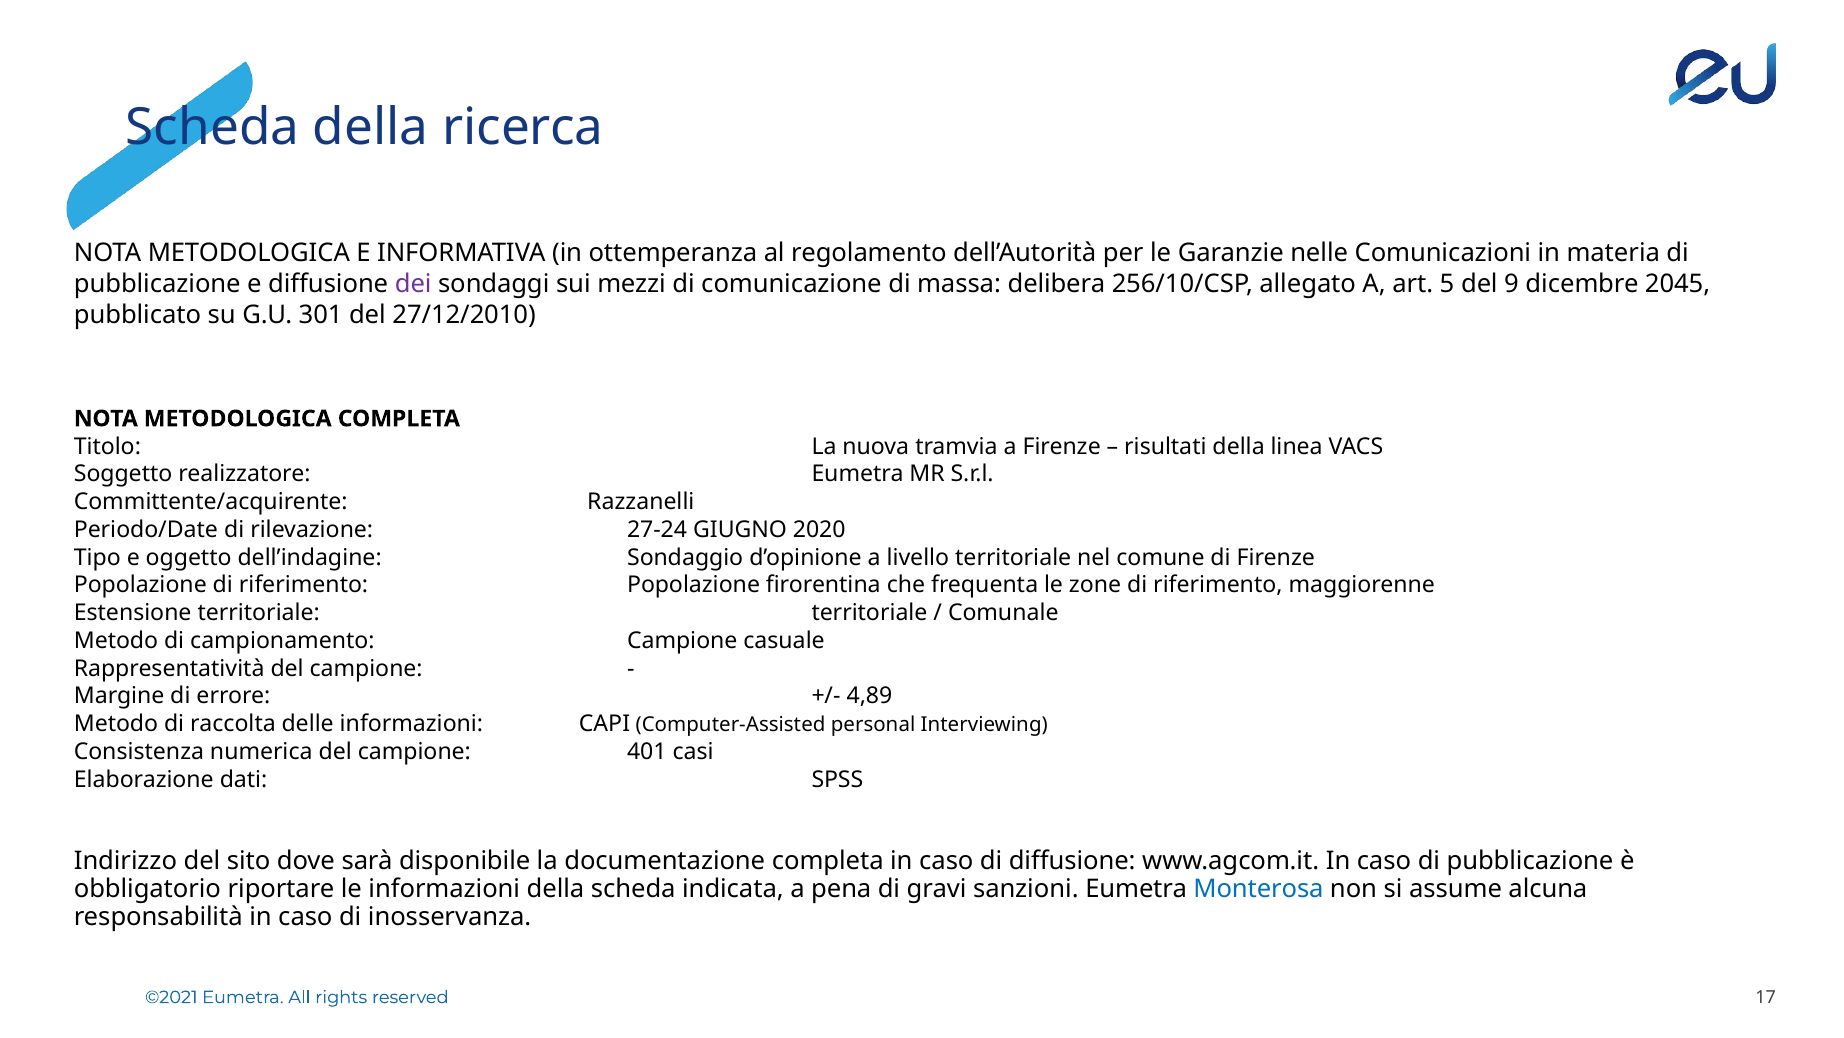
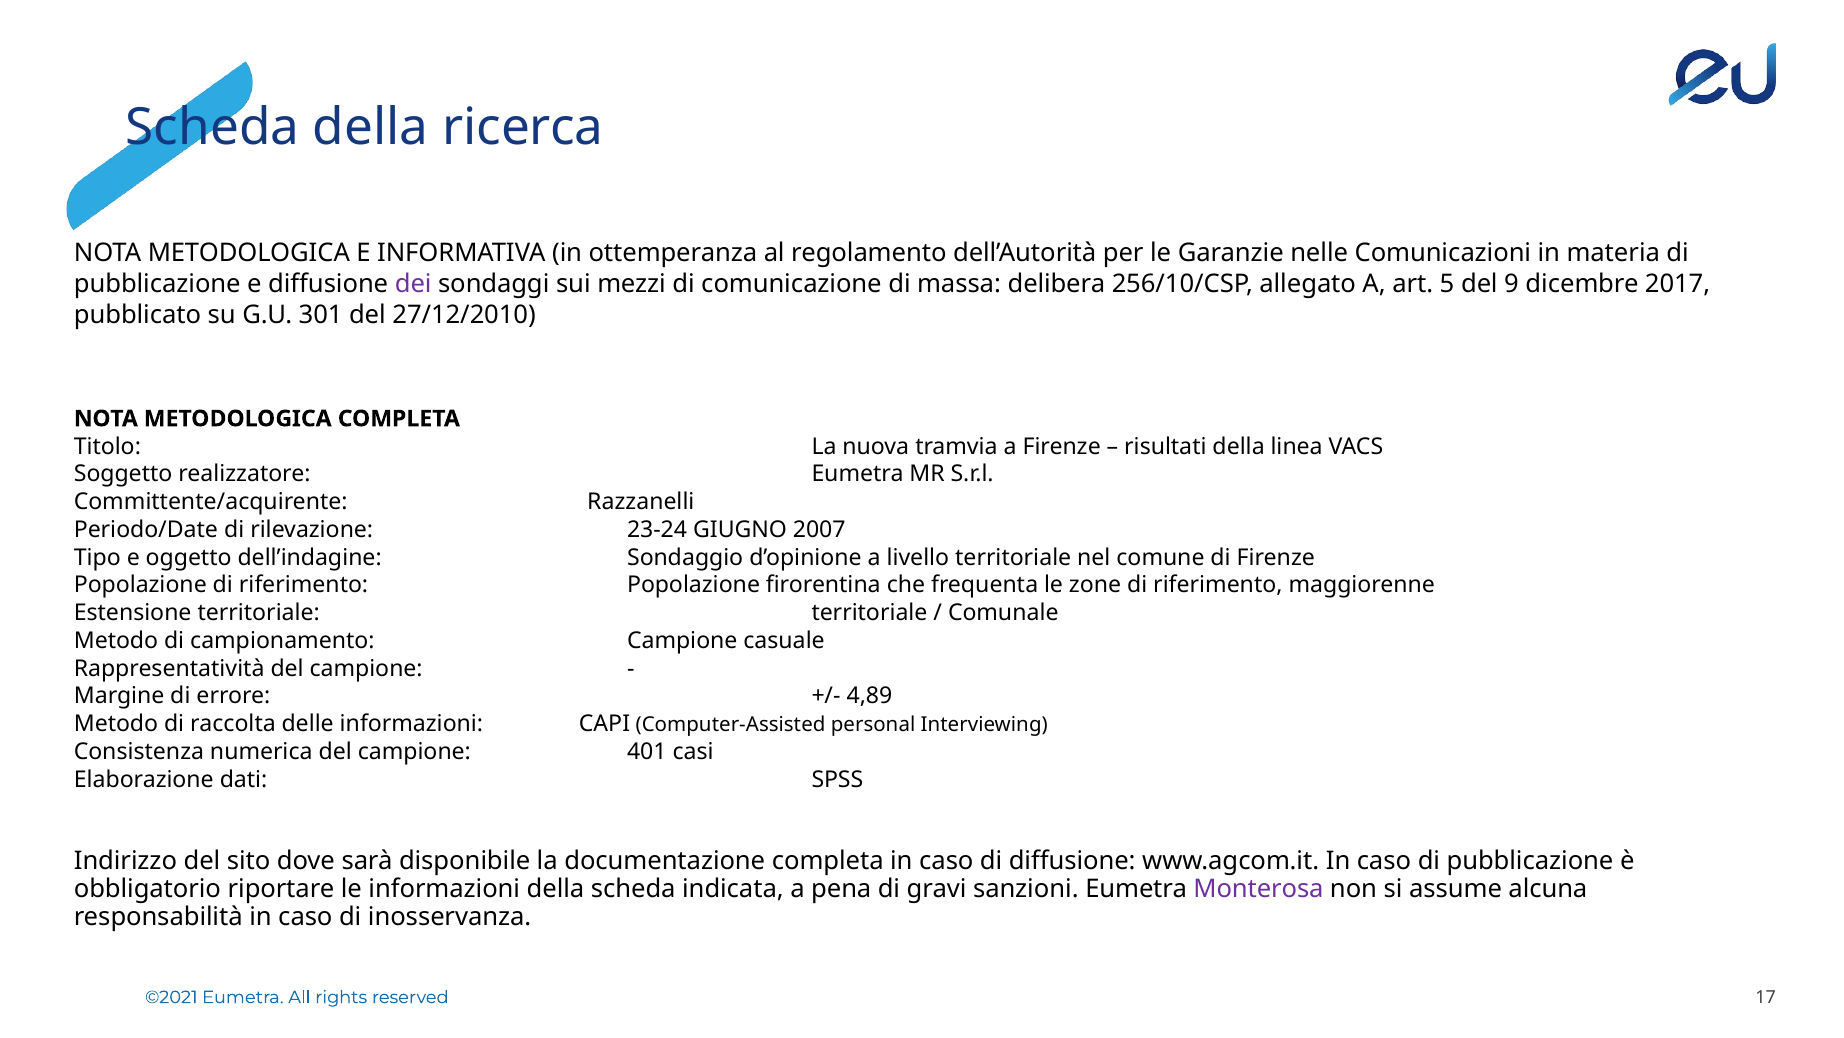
2045: 2045 -> 2017
27-24: 27-24 -> 23-24
2020: 2020 -> 2007
Monterosa colour: blue -> purple
